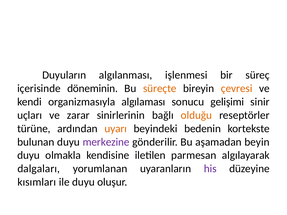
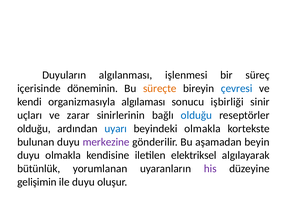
çevresi colour: orange -> blue
gelişimi: gelişimi -> işbirliği
olduğu at (196, 115) colour: orange -> blue
türüne at (34, 129): türüne -> olduğu
uyarı colour: orange -> blue
beyindeki bedenin: bedenin -> olmakla
parmesan: parmesan -> elektriksel
dalgaları: dalgaları -> bütünlük
kısımları: kısımları -> gelişimin
